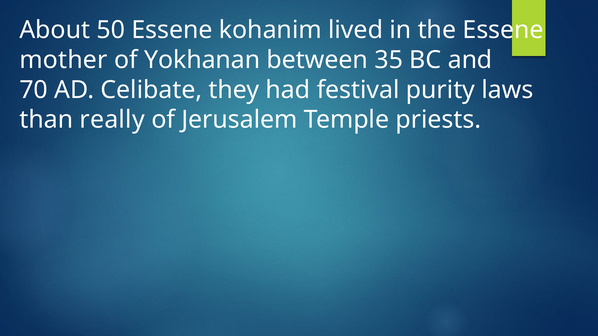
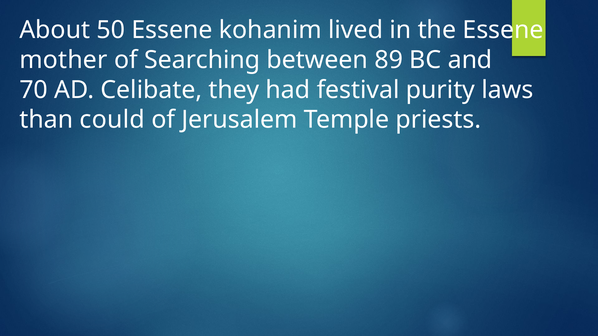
Yokhanan: Yokhanan -> Searching
35: 35 -> 89
really: really -> could
